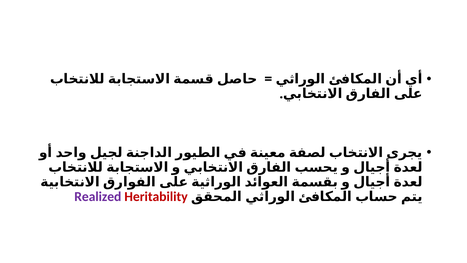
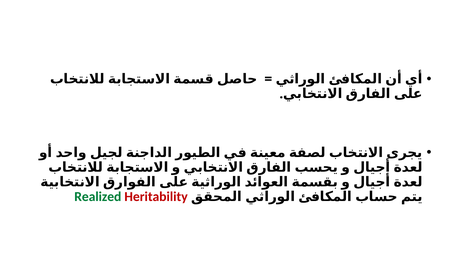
Realized colour: purple -> green
